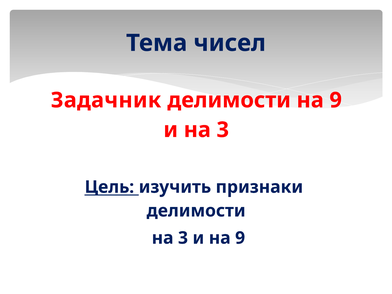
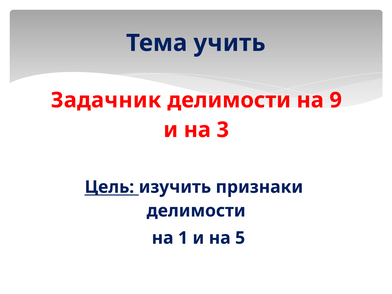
чисел: чисел -> учить
3 at (183, 238): 3 -> 1
и на 9: 9 -> 5
